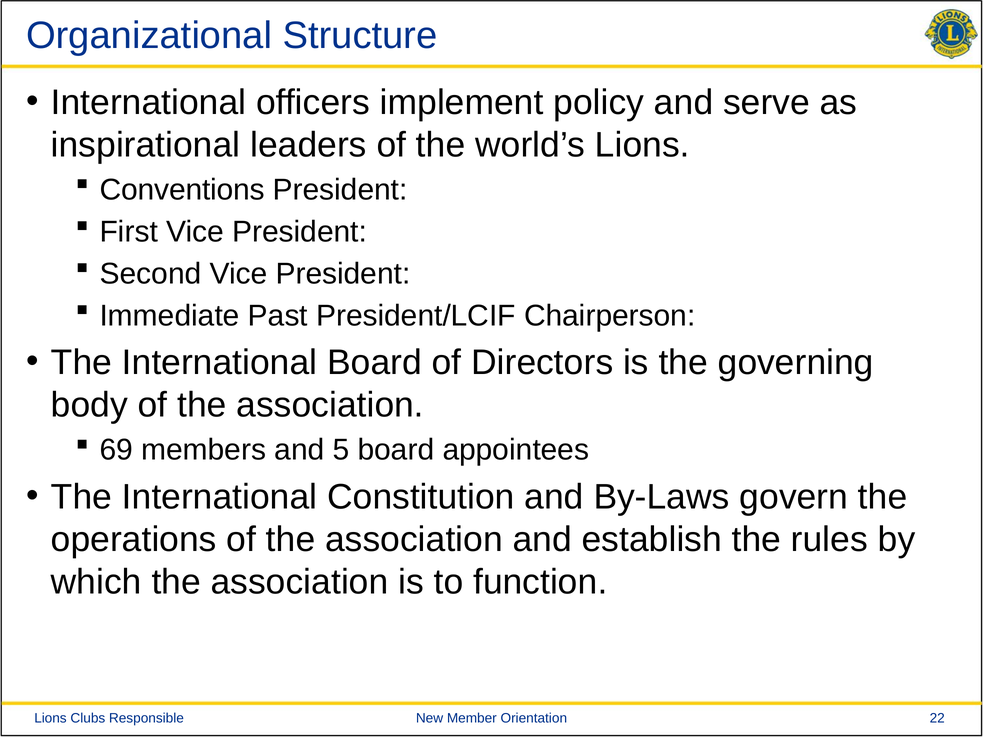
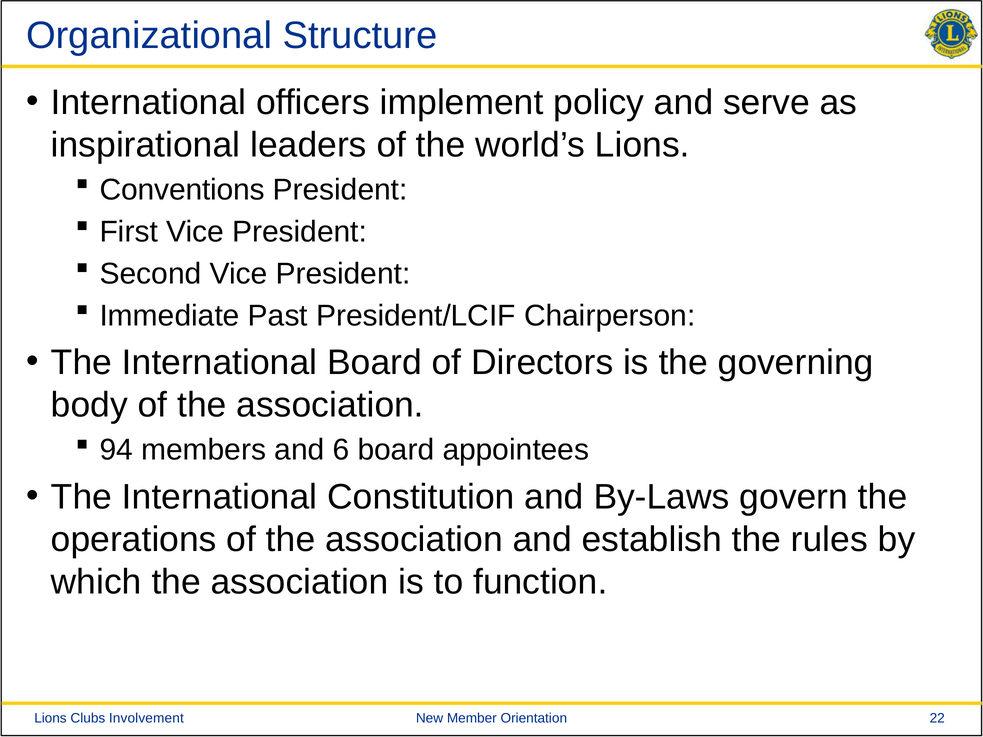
69: 69 -> 94
5: 5 -> 6
Responsible: Responsible -> Involvement
